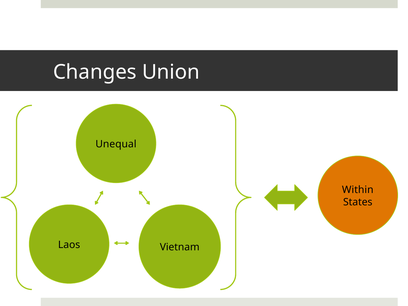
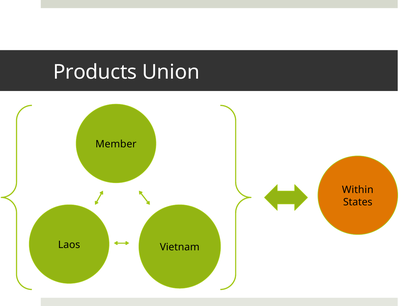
Changes: Changes -> Products
Unequal: Unequal -> Member
